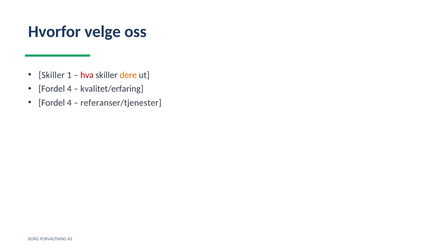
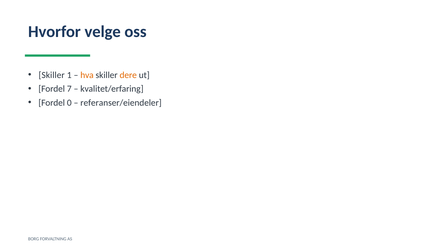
hva colour: red -> orange
4 at (69, 89): 4 -> 7
4 at (69, 103): 4 -> 0
referanser/tjenester: referanser/tjenester -> referanser/eiendeler
